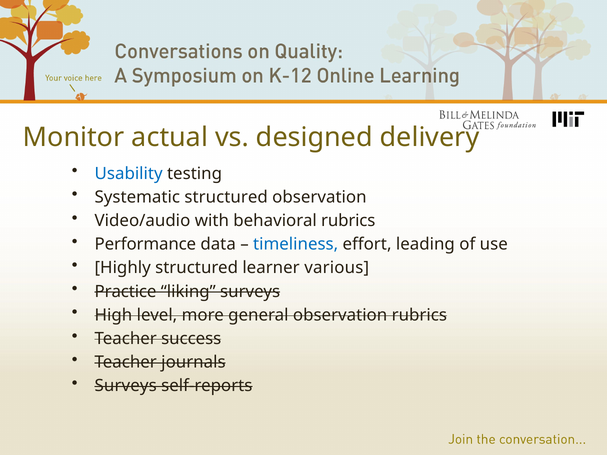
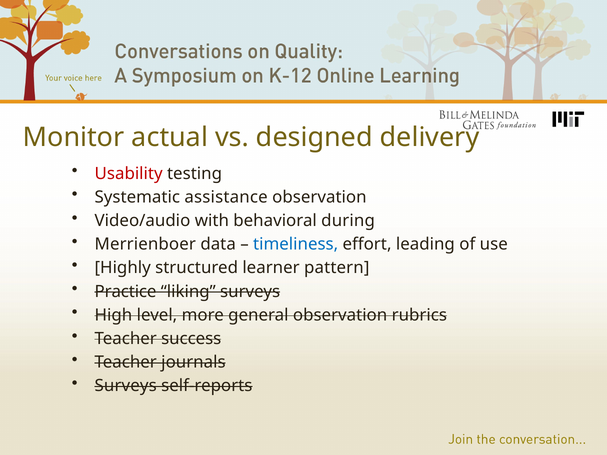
Usability colour: blue -> red
Systematic structured: structured -> assistance
behavioral rubrics: rubrics -> during
Performance: Performance -> Merrienboer
various: various -> pattern
